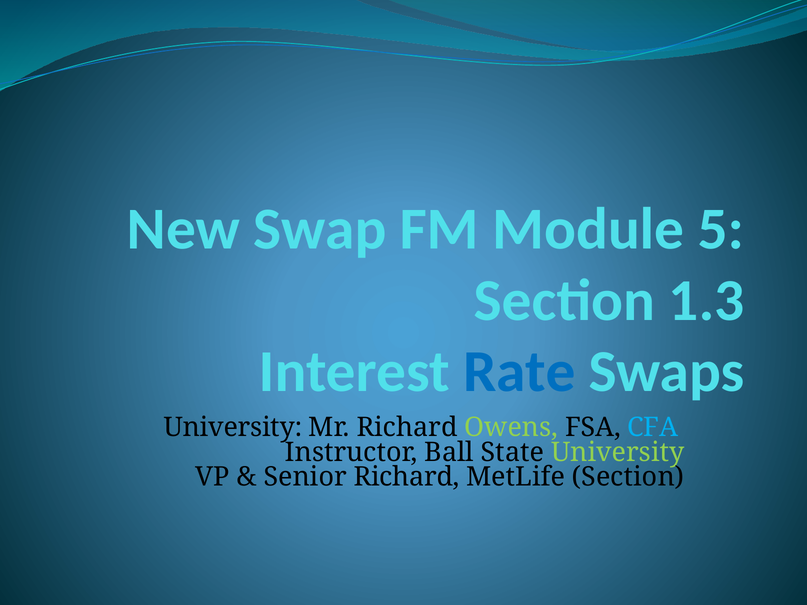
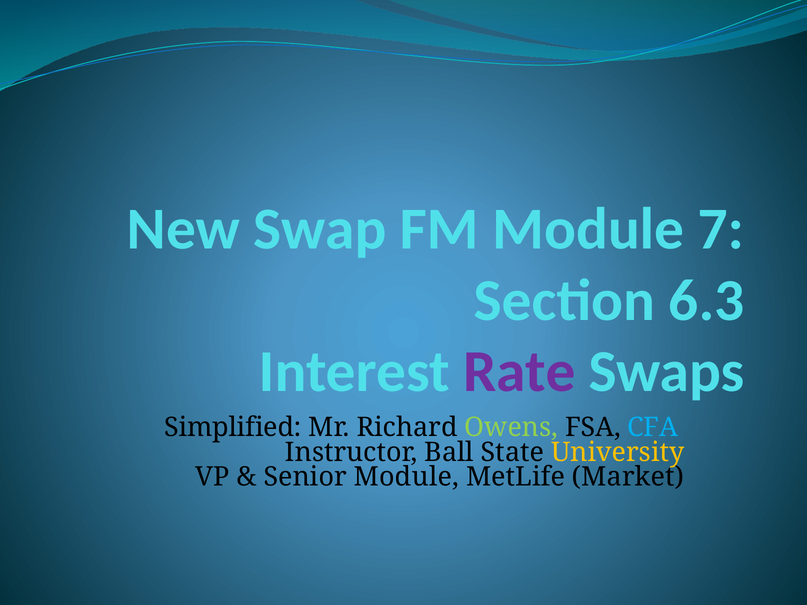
5: 5 -> 7
1.3: 1.3 -> 6.3
Rate colour: blue -> purple
University at (233, 428): University -> Simplified
University at (618, 452) colour: light green -> yellow
Senior Richard: Richard -> Module
MetLife Section: Section -> Market
